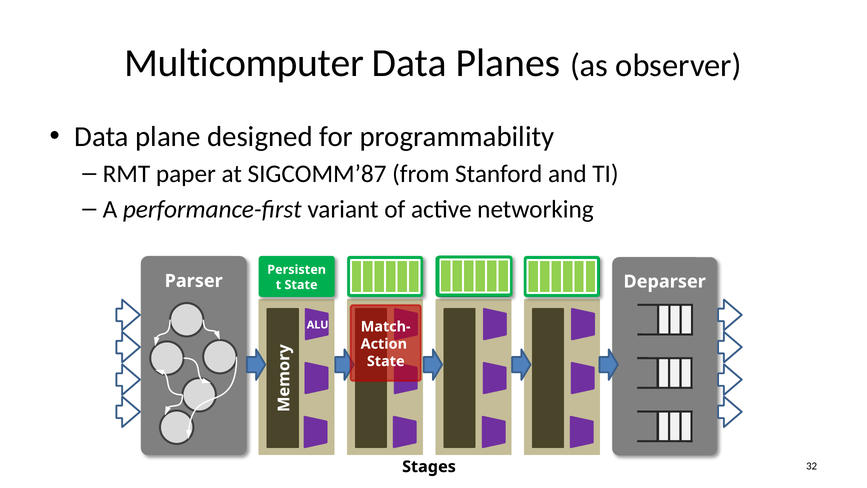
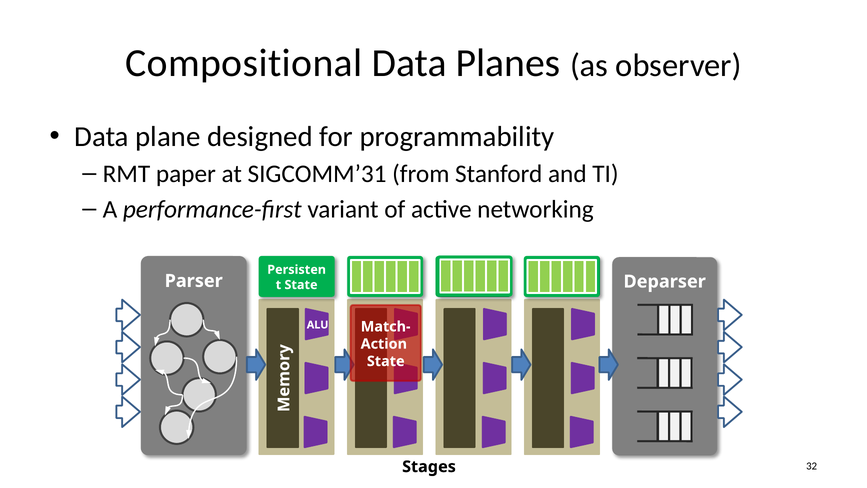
Multicomputer: Multicomputer -> Compositional
SIGCOMM’87: SIGCOMM’87 -> SIGCOMM’31
